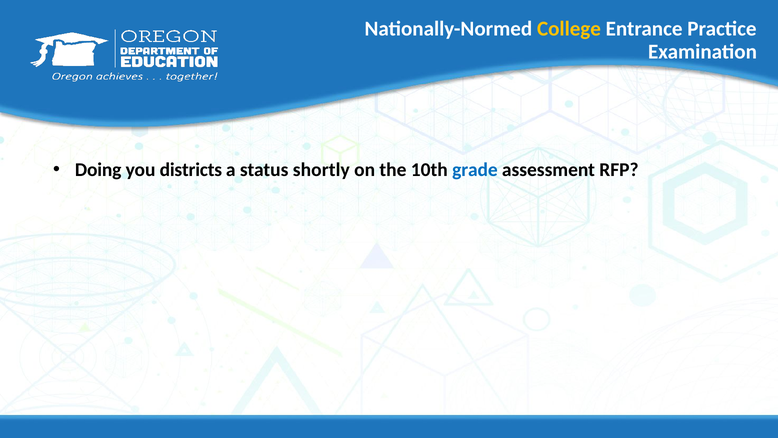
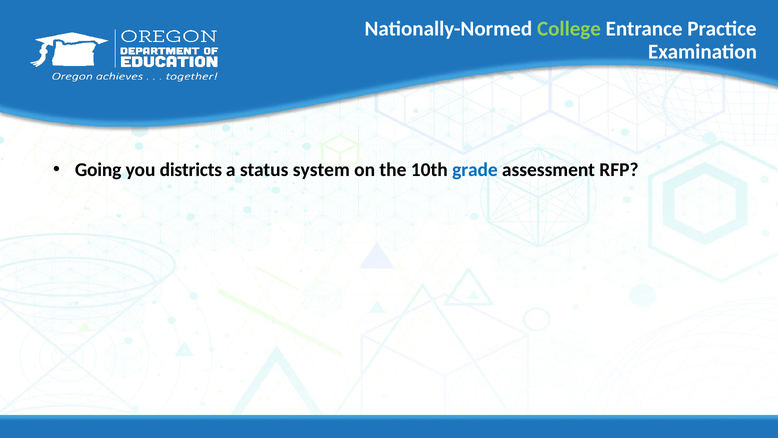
College colour: yellow -> light green
Doing: Doing -> Going
shortly: shortly -> system
